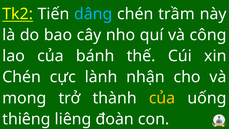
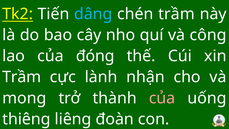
bánh: bánh -> đóng
Chén at (22, 77): Chén -> Trầm
của at (162, 98) colour: yellow -> pink
